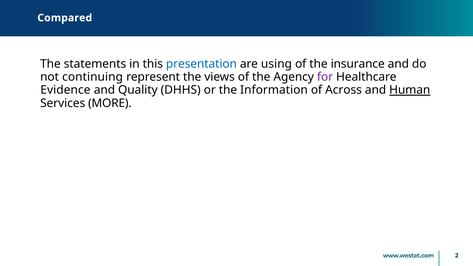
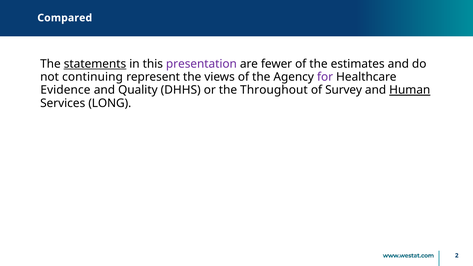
statements underline: none -> present
presentation colour: blue -> purple
using: using -> fewer
insurance: insurance -> estimates
Information: Information -> Throughout
Across: Across -> Survey
MORE: MORE -> LONG
